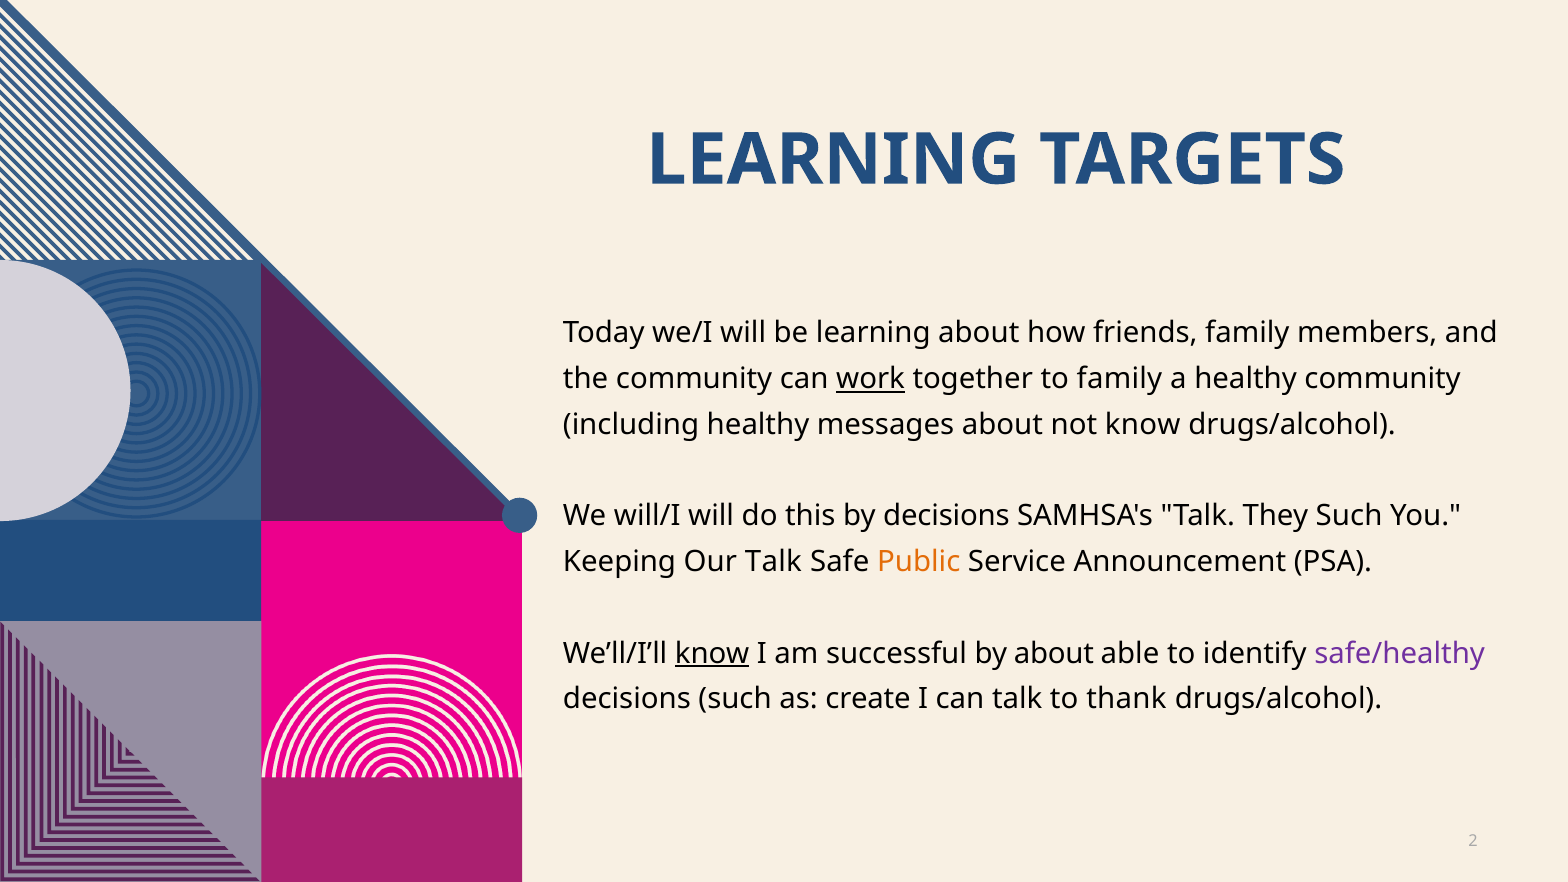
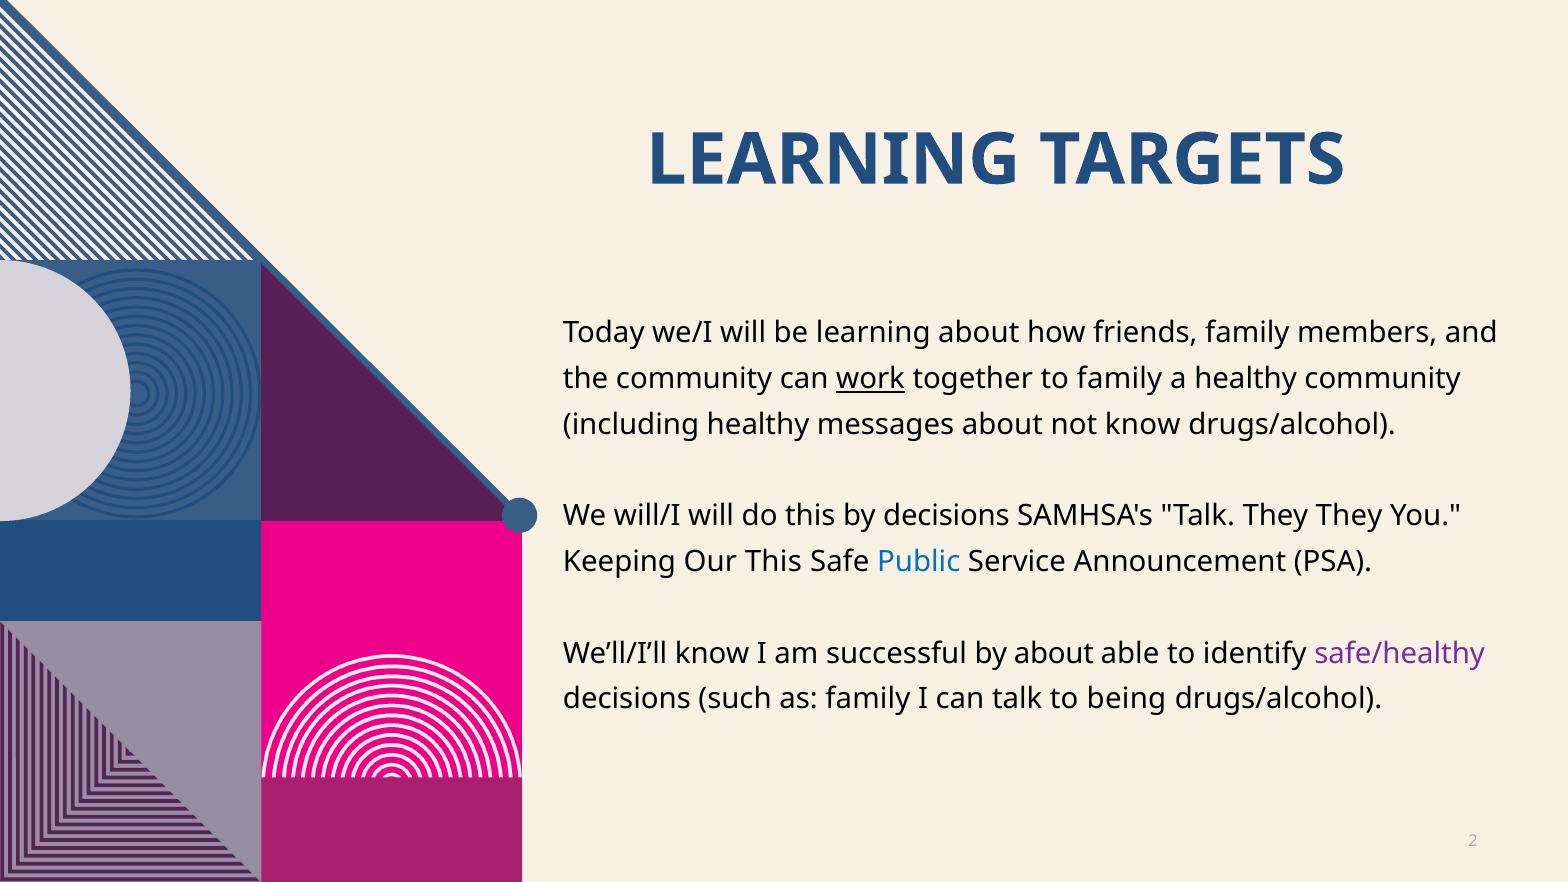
They Such: Such -> They
Our Talk: Talk -> This
Public colour: orange -> blue
know at (712, 653) underline: present -> none
as create: create -> family
thank: thank -> being
